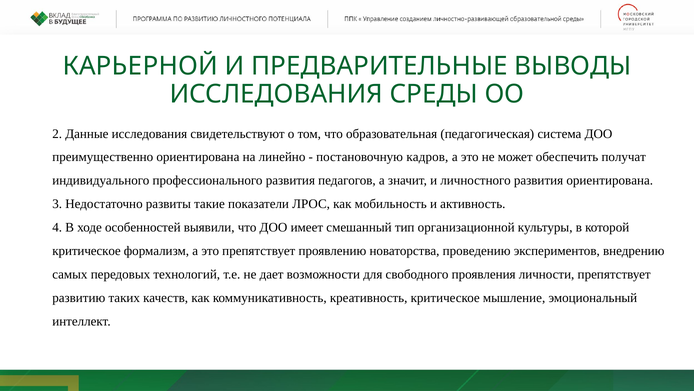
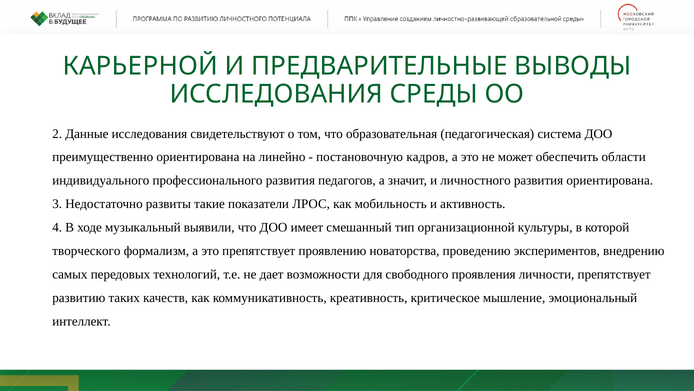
получат: получат -> области
особенностей: особенностей -> музыкальный
критическое at (86, 251): критическое -> творческого
